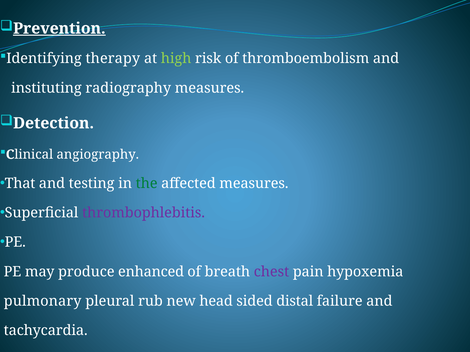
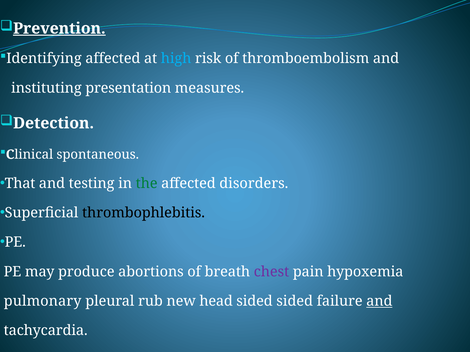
Identifying therapy: therapy -> affected
high colour: light green -> light blue
radiography: radiography -> presentation
angiography: angiography -> spontaneous
affected measures: measures -> disorders
thrombophlebitis colour: purple -> black
enhanced: enhanced -> abortions
sided distal: distal -> sided
and at (379, 302) underline: none -> present
